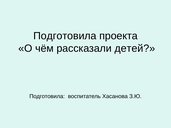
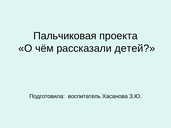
Подготовила at (65, 36): Подготовила -> Пальчиковая
